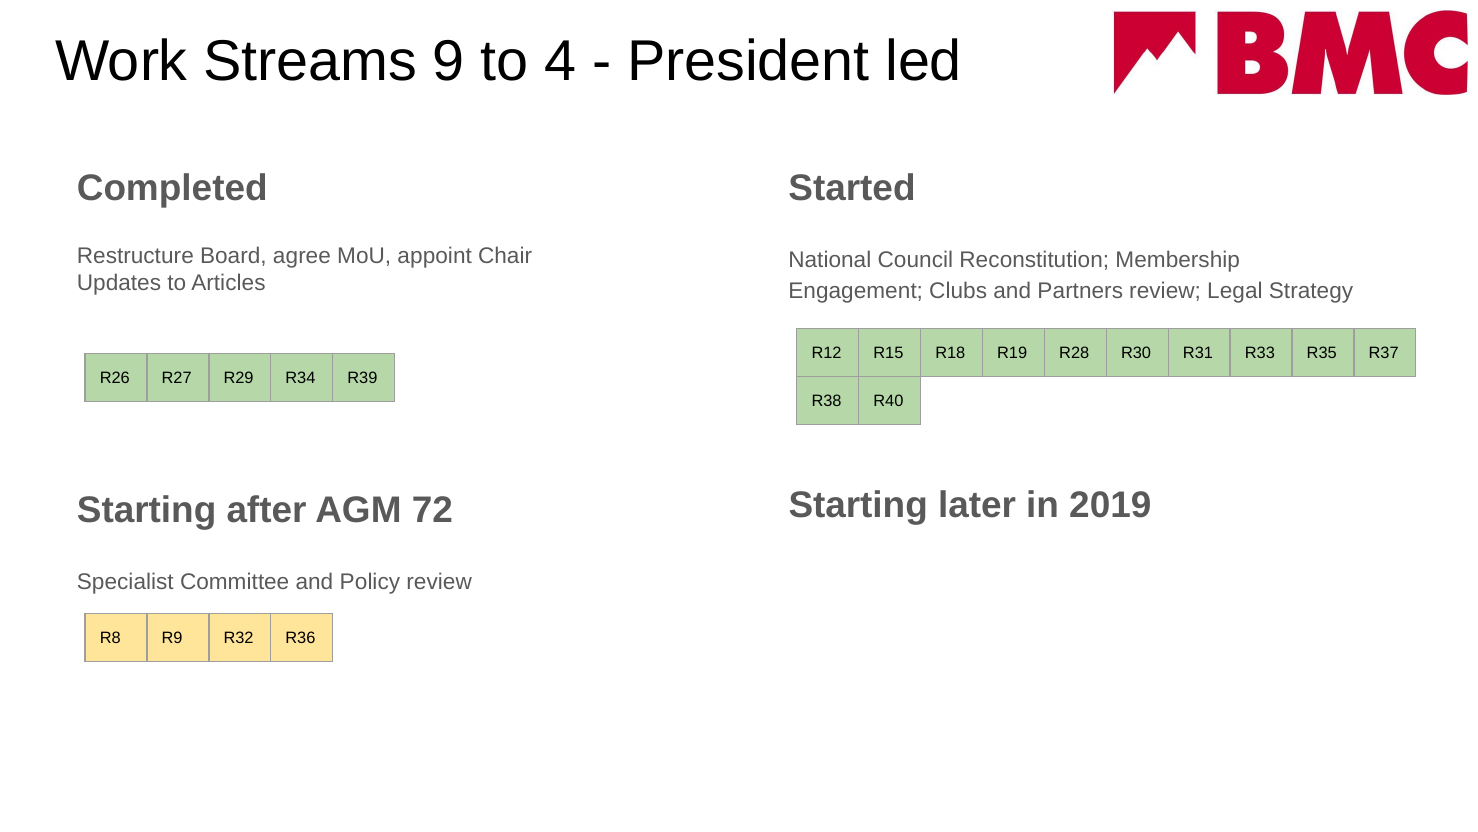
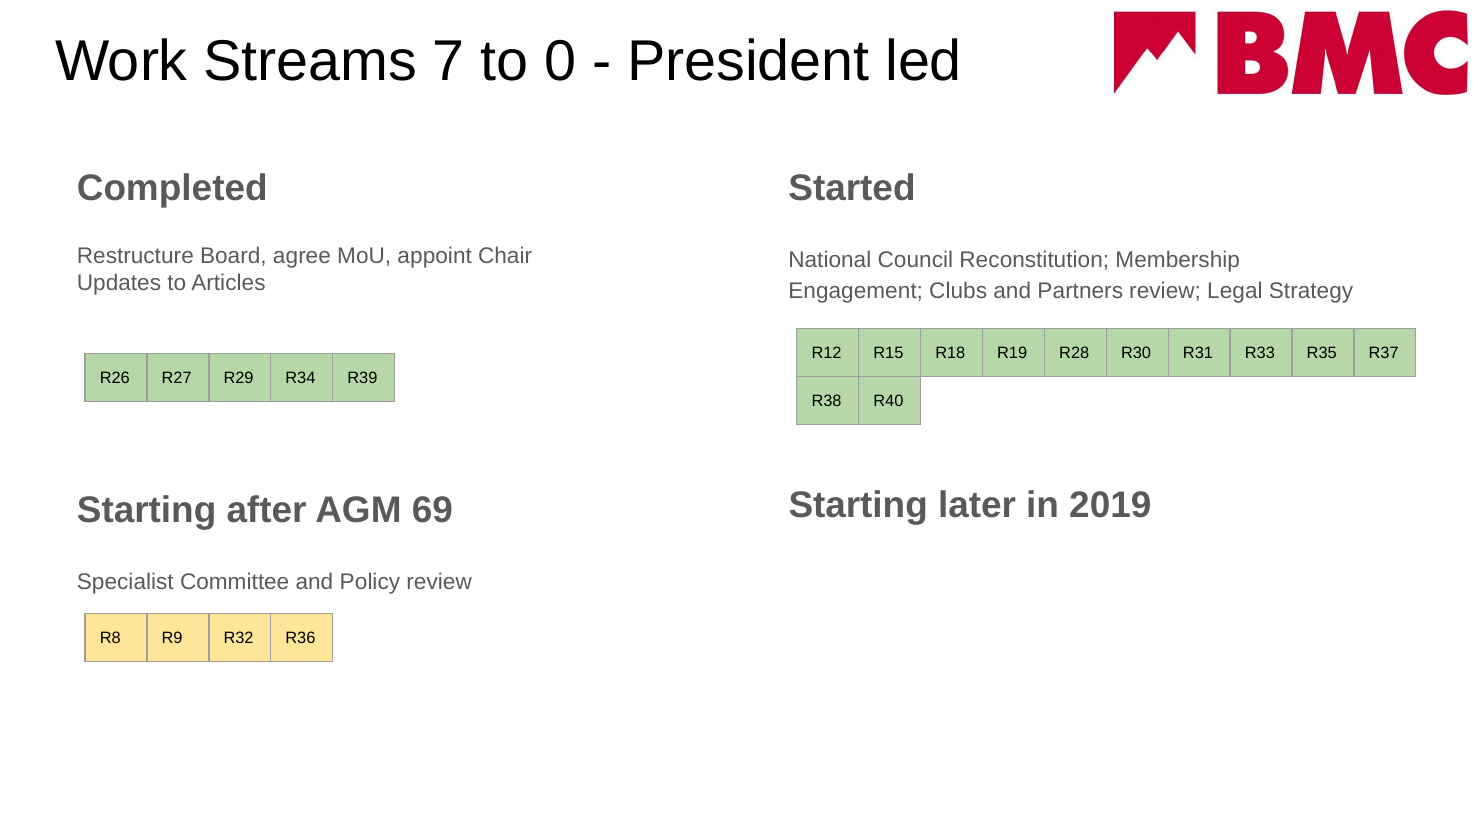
9: 9 -> 7
4: 4 -> 0
72: 72 -> 69
